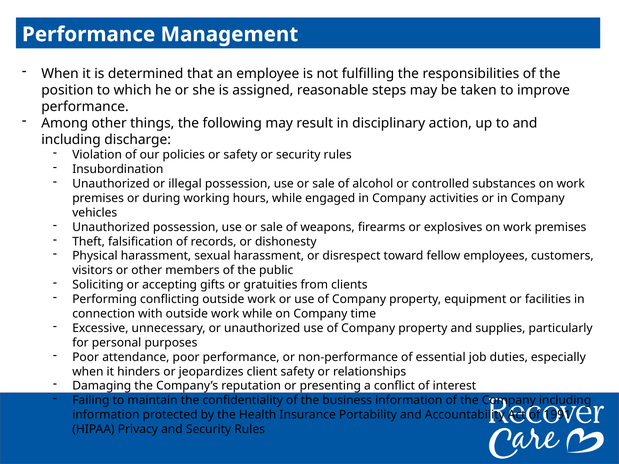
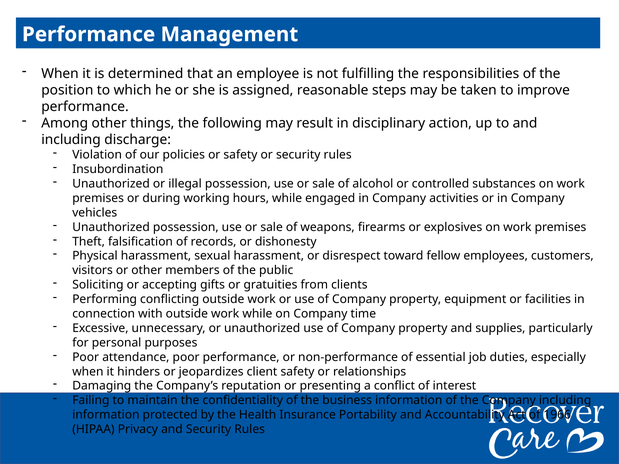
1991: 1991 -> 1966
